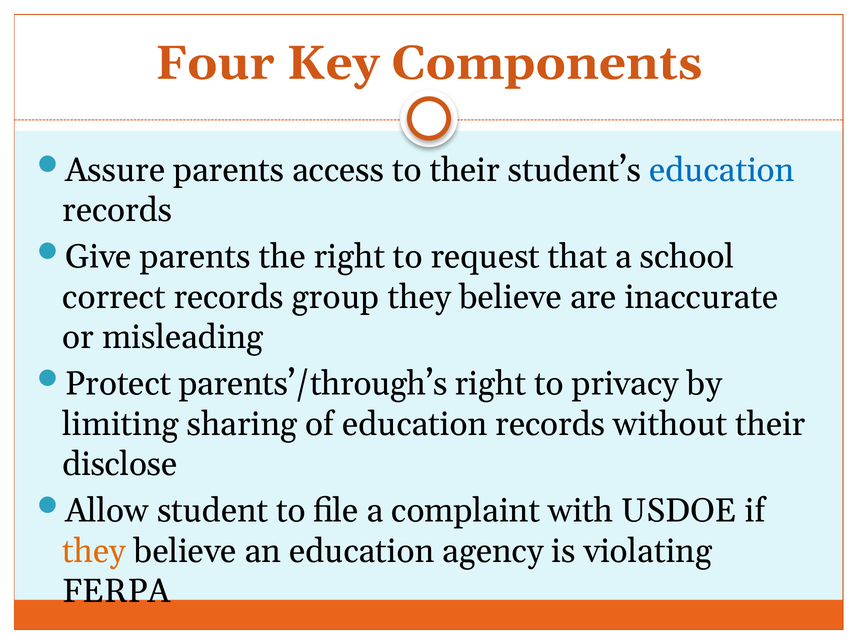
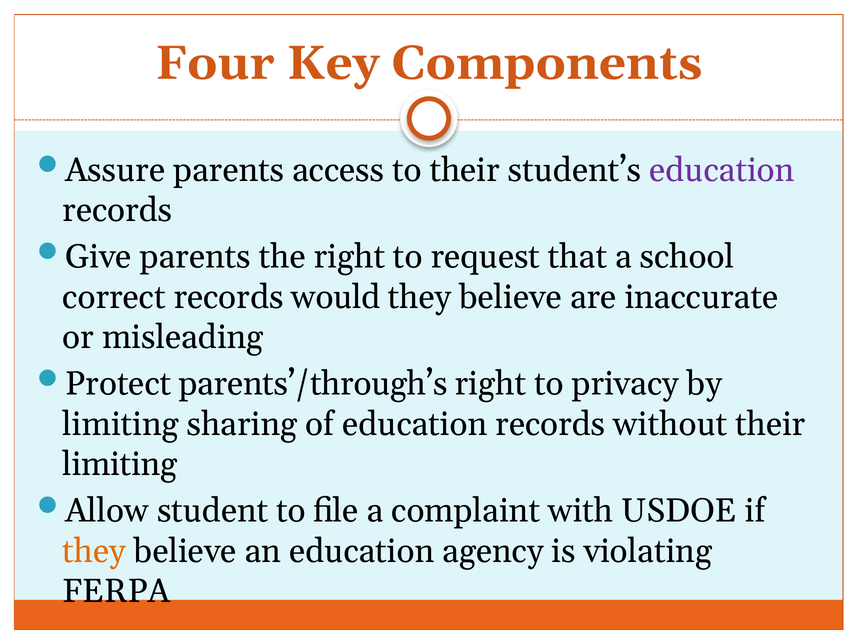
education at (722, 170) colour: blue -> purple
group: group -> would
disclose at (120, 464): disclose -> limiting
